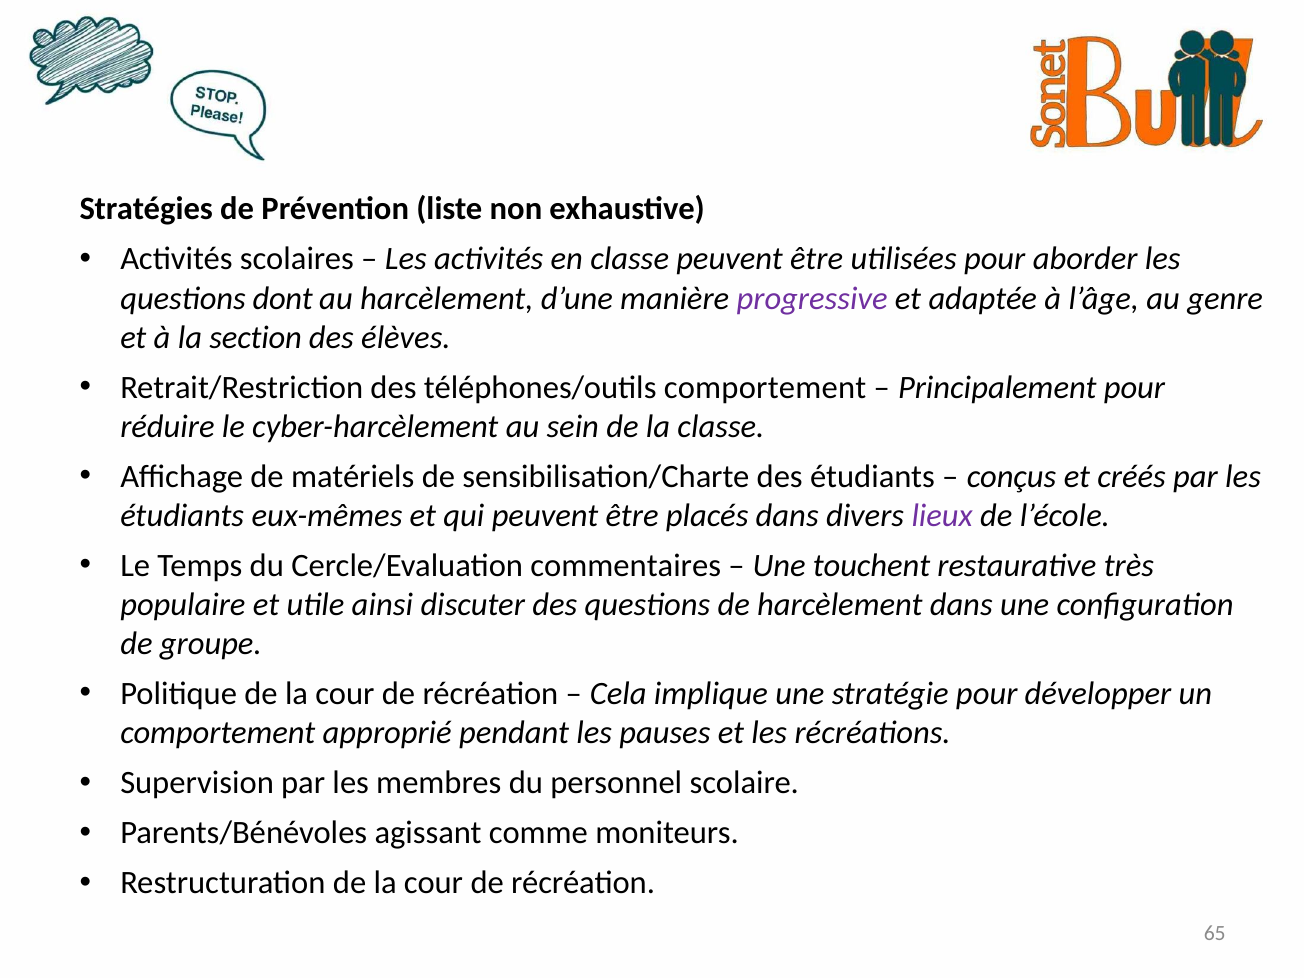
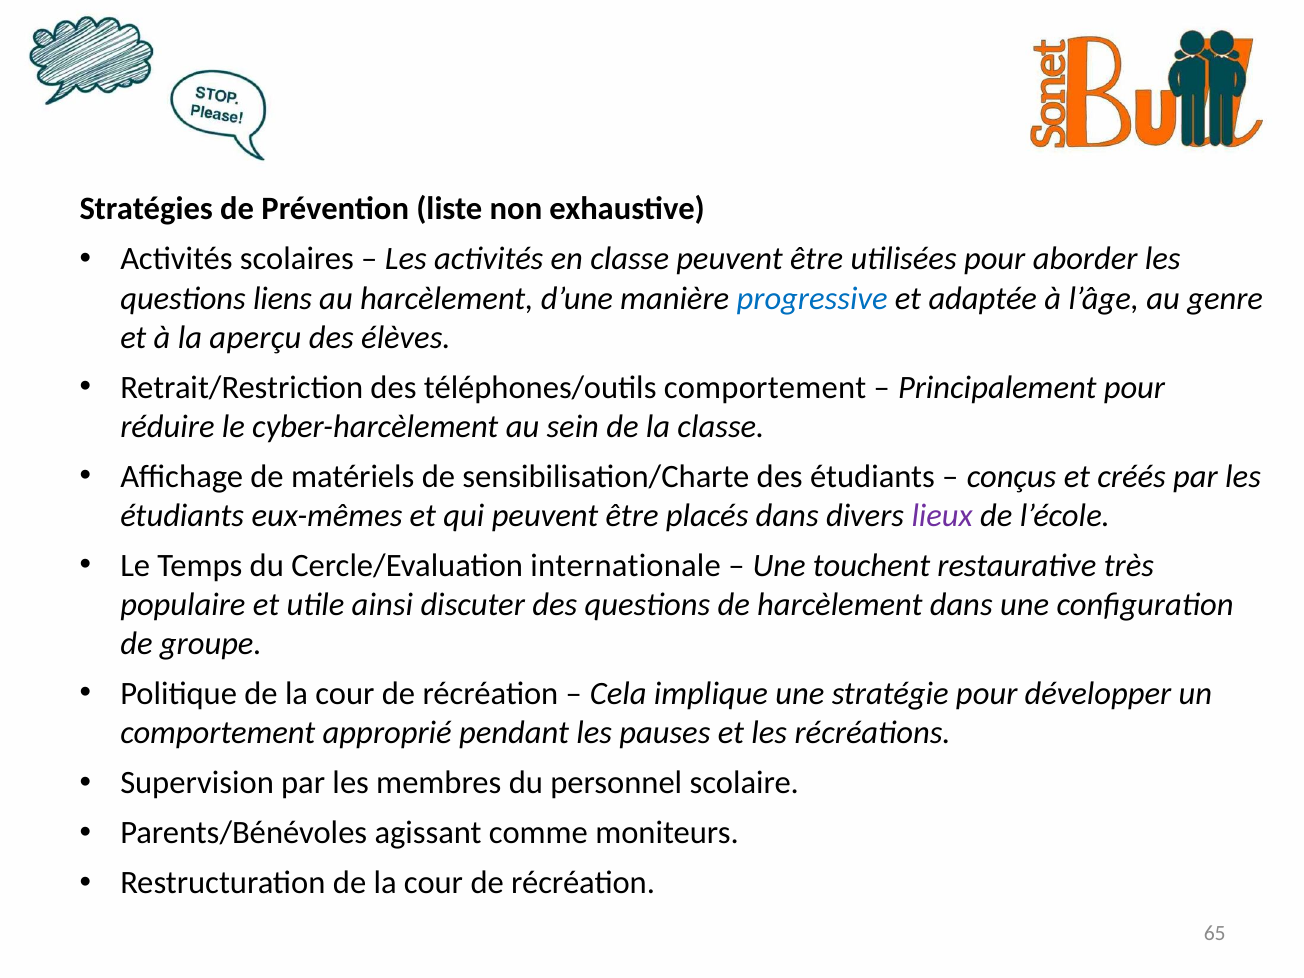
dont: dont -> liens
progressive colour: purple -> blue
section: section -> aperçu
commentaires: commentaires -> internationale
